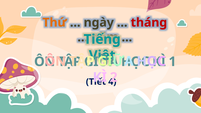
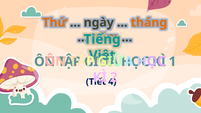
tháng colour: red -> orange
